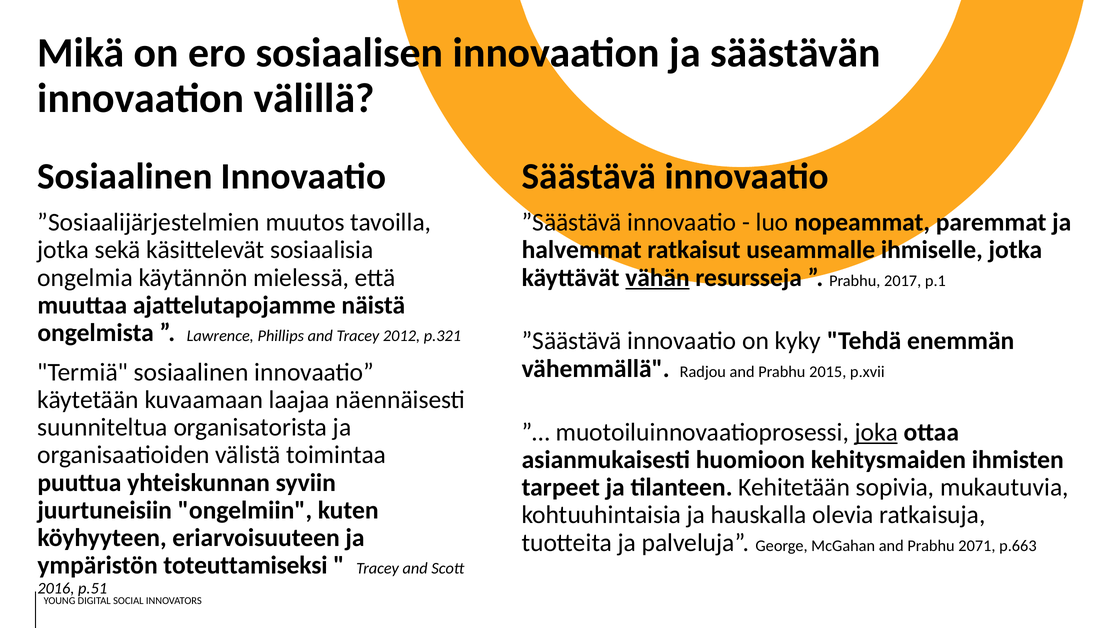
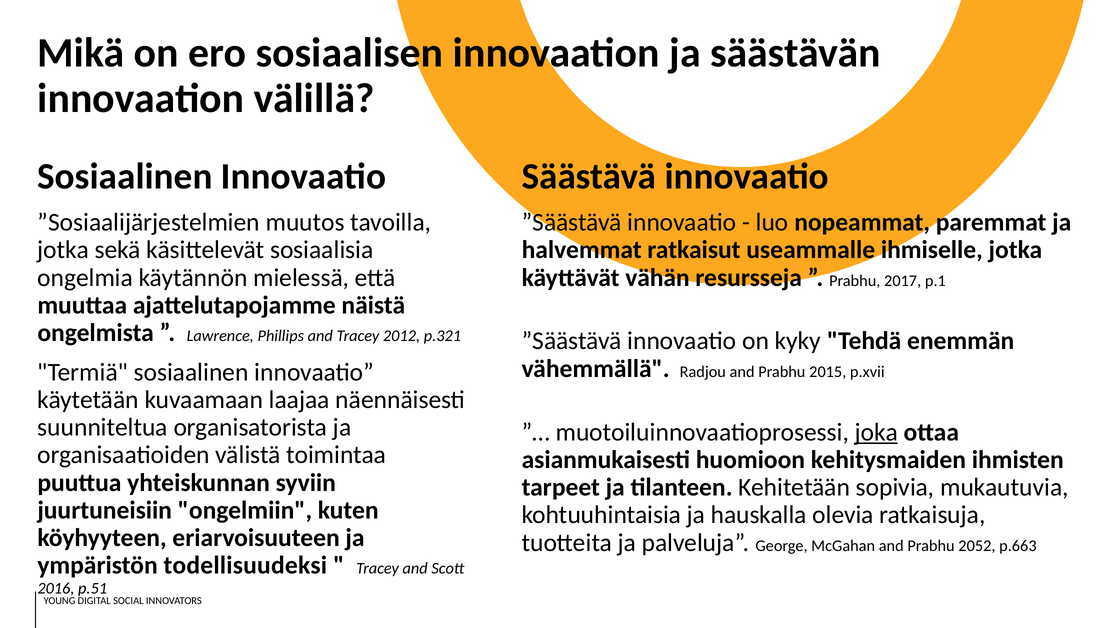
vähän underline: present -> none
2071: 2071 -> 2052
toteuttamiseksi: toteuttamiseksi -> todellisuudeksi
